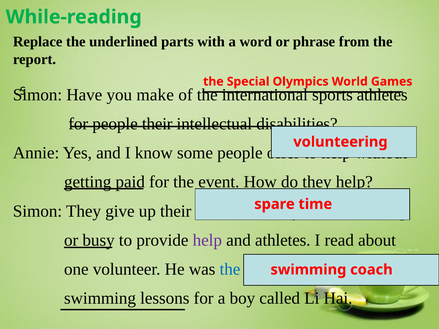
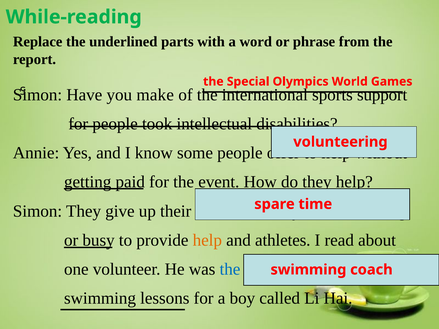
sports athletes: athletes -> support
people their: their -> took
help at (207, 240) colour: purple -> orange
